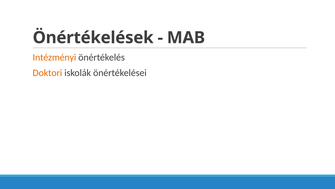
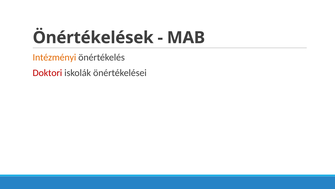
Doktori colour: orange -> red
